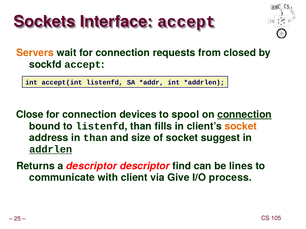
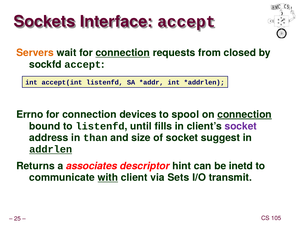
connection at (123, 53) underline: none -> present
Close: Close -> Errno
listenfd than: than -> until
socket at (241, 126) colour: orange -> purple
a descriptor: descriptor -> associates
find: find -> hint
lines: lines -> inetd
with underline: none -> present
Give: Give -> Sets
process: process -> transmit
